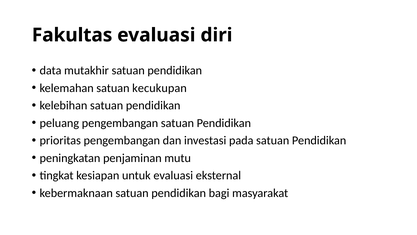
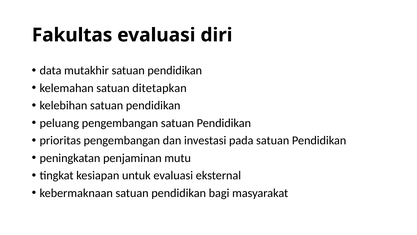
kecukupan: kecukupan -> ditetapkan
